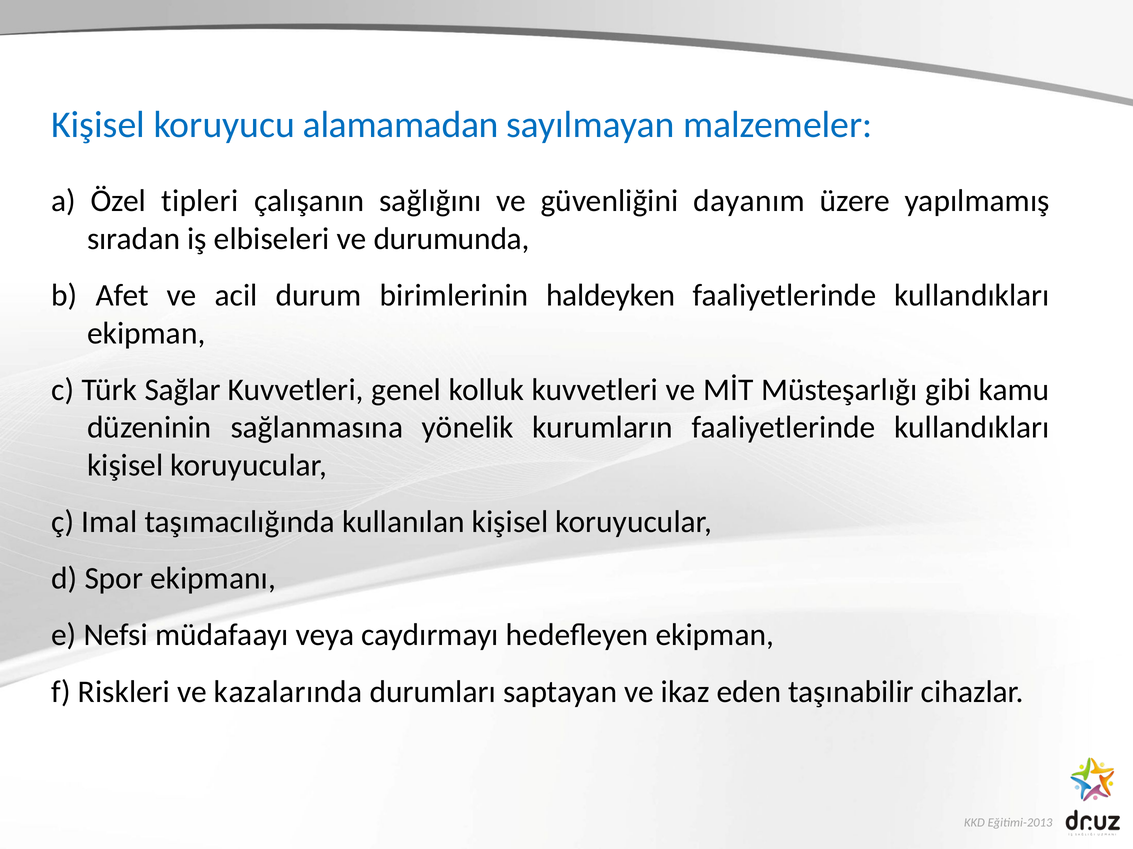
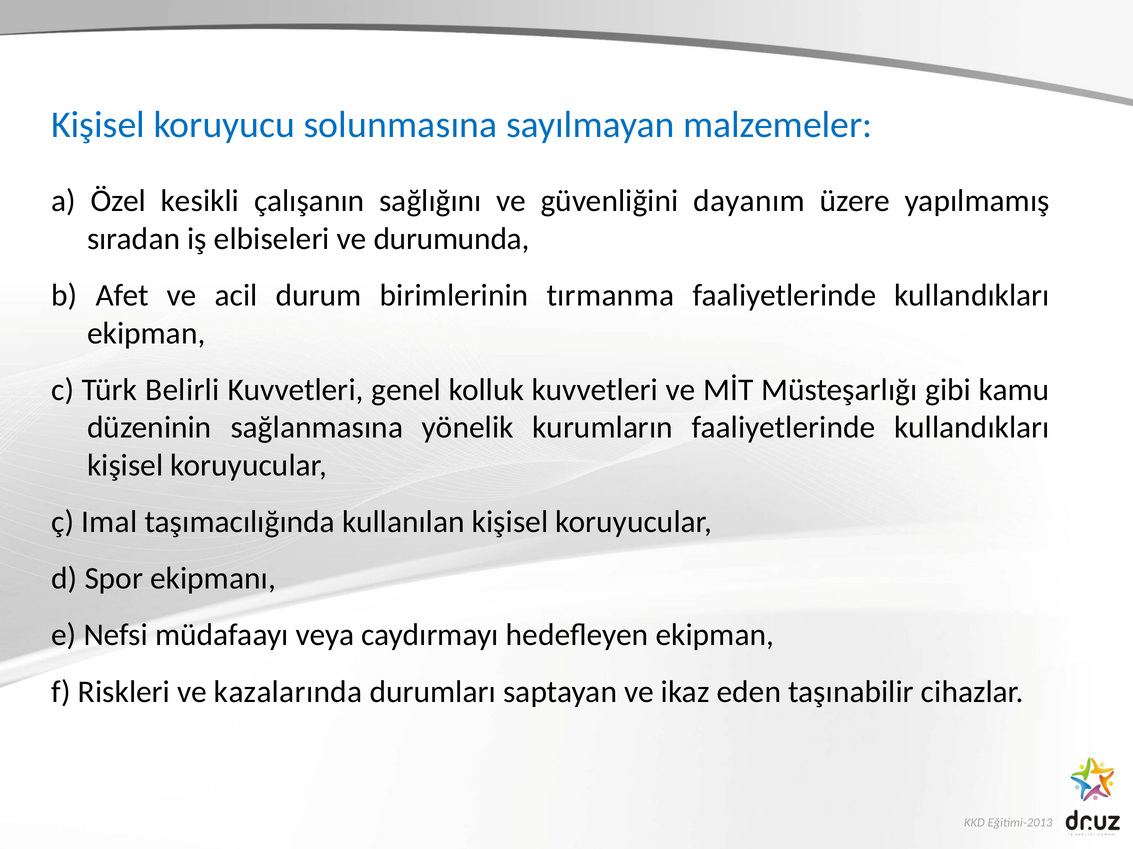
alamamadan: alamamadan -> solunmasına
tipleri: tipleri -> kesikli
haldeyken: haldeyken -> tırmanma
Sağlar: Sağlar -> Belirli
